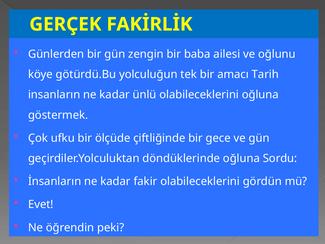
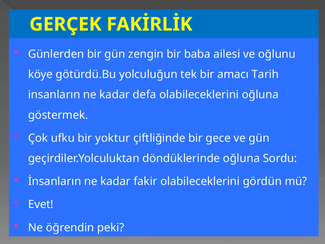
ünlü: ünlü -> defa
ölçüde: ölçüde -> yoktur
